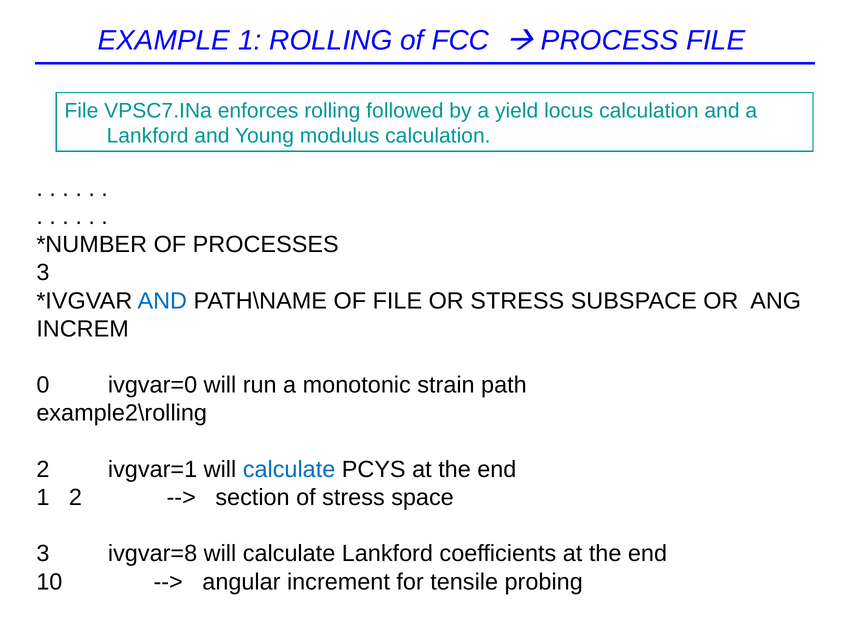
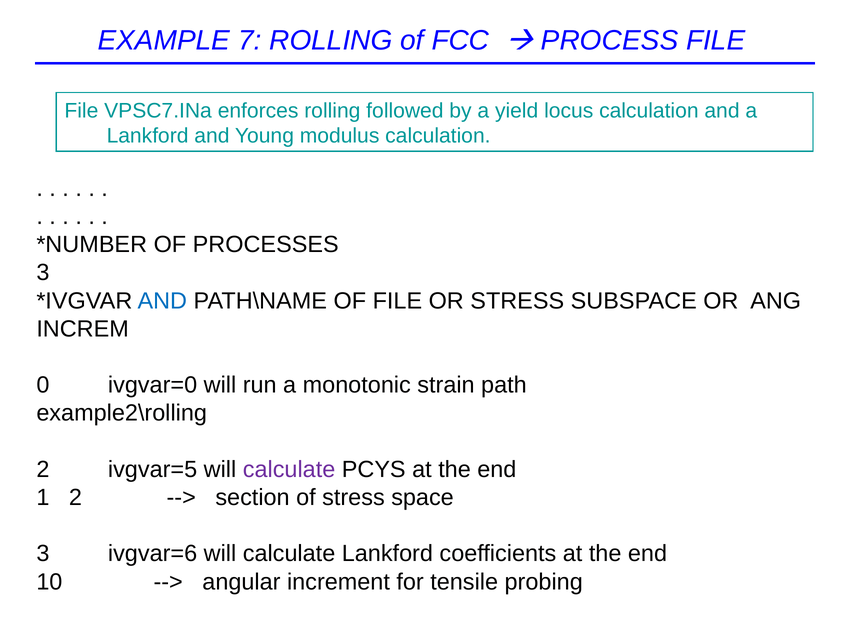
EXAMPLE 1: 1 -> 7
ivgvar=1: ivgvar=1 -> ivgvar=5
calculate at (289, 470) colour: blue -> purple
ivgvar=8: ivgvar=8 -> ivgvar=6
